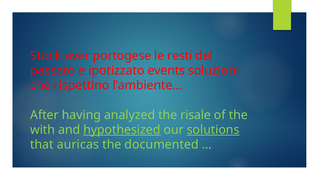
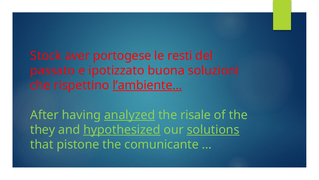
events: events -> buona
l’ambiente… underline: none -> present
analyzed underline: none -> present
with: with -> they
auricas: auricas -> pistone
documented: documented -> comunicante
